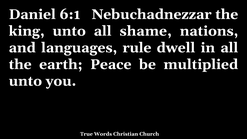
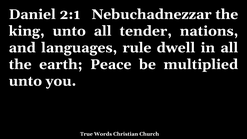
6:1: 6:1 -> 2:1
shame: shame -> tender
